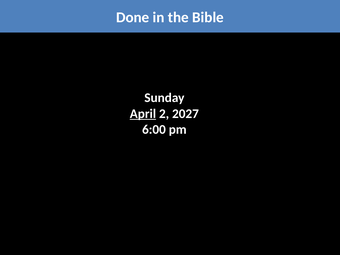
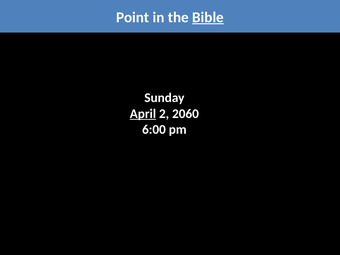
Done: Done -> Point
Bible underline: none -> present
2027: 2027 -> 2060
